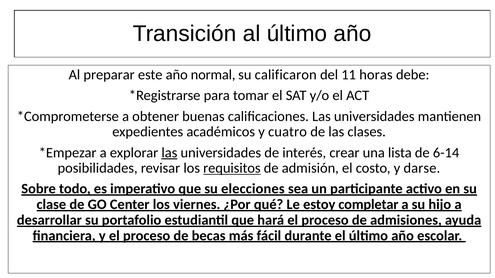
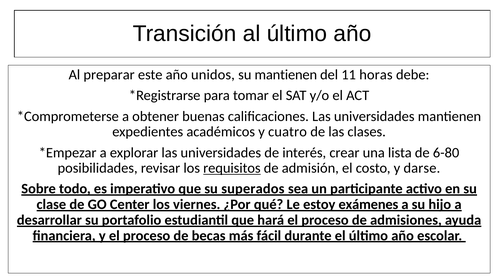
normal: normal -> unidos
su calificaron: calificaron -> mantienen
las at (169, 153) underline: present -> none
6-14: 6-14 -> 6-80
elecciones: elecciones -> superados
completar: completar -> exámenes
